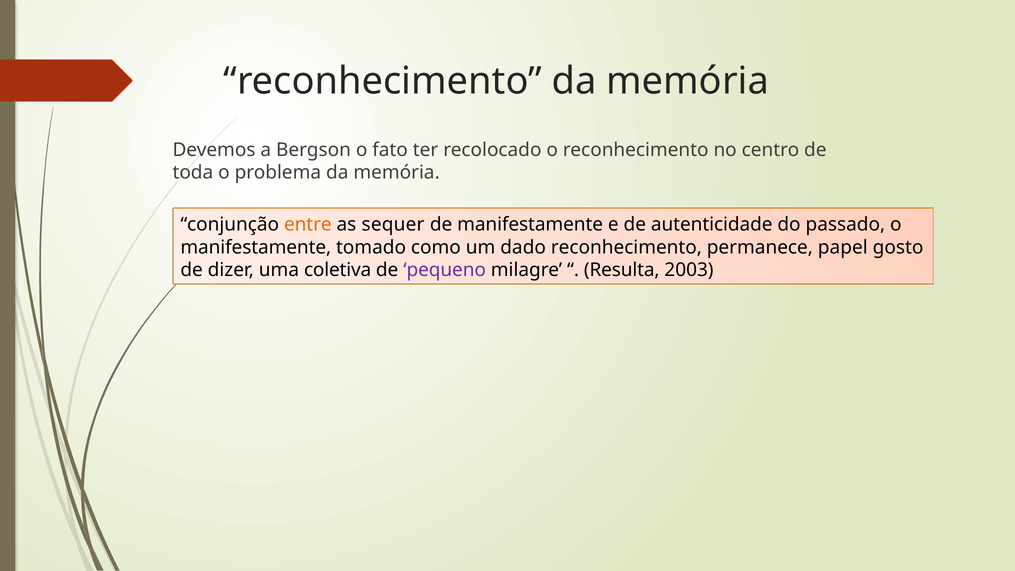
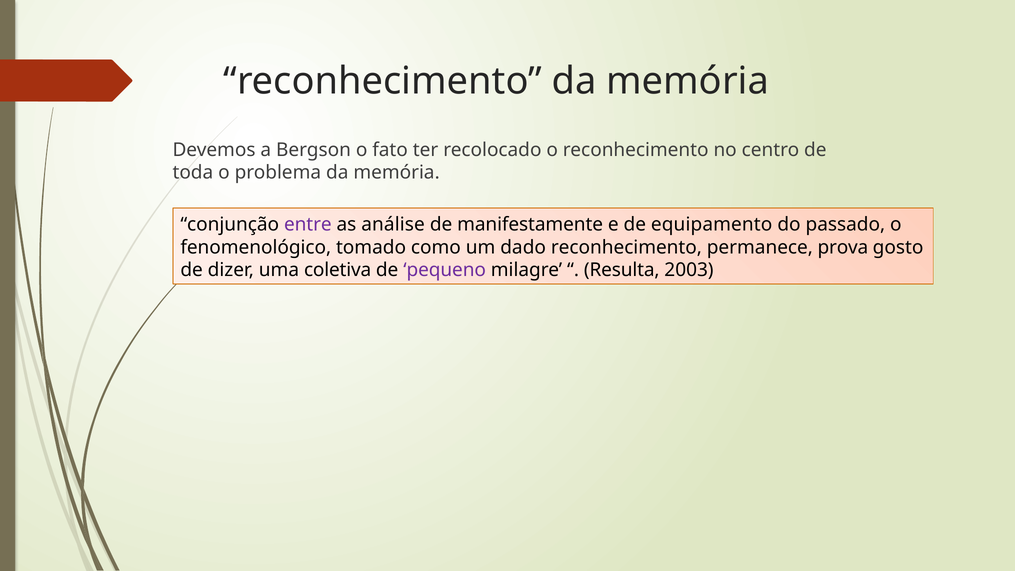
entre colour: orange -> purple
sequer: sequer -> análise
autenticidade: autenticidade -> equipamento
manifestamente at (256, 247): manifestamente -> fenomenológico
papel: papel -> prova
